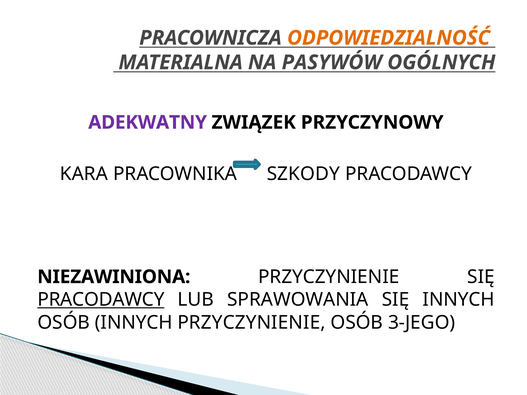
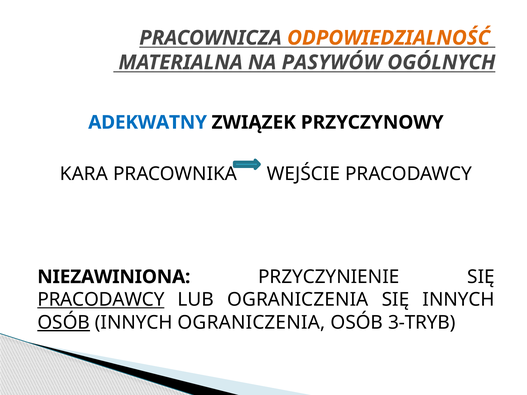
ADEKWATNY colour: purple -> blue
SZKODY: SZKODY -> WEJŚCIE
LUB SPRAWOWANIA: SPRAWOWANIA -> OGRANICZENIA
OSÓB at (64, 323) underline: none -> present
INNYCH PRZYCZYNIENIE: PRZYCZYNIENIE -> OGRANICZENIA
3-JEGO: 3-JEGO -> 3-TRYB
